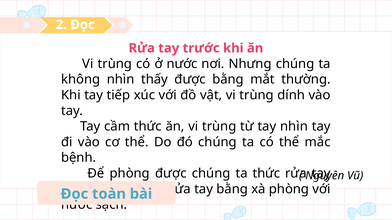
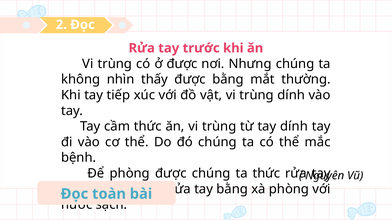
ở nước: nước -> được
tay nhìn: nhìn -> dính
